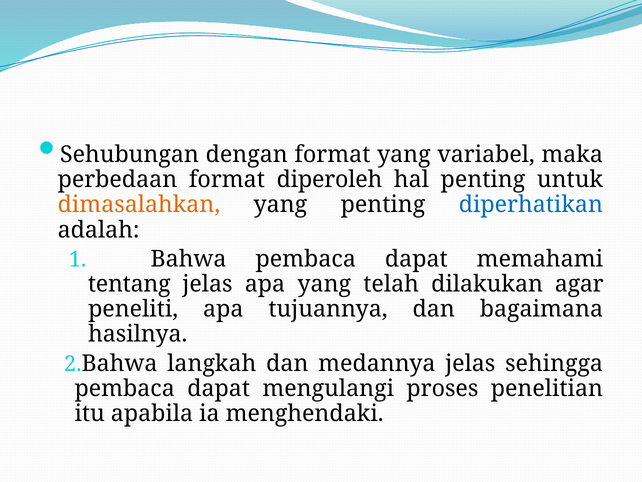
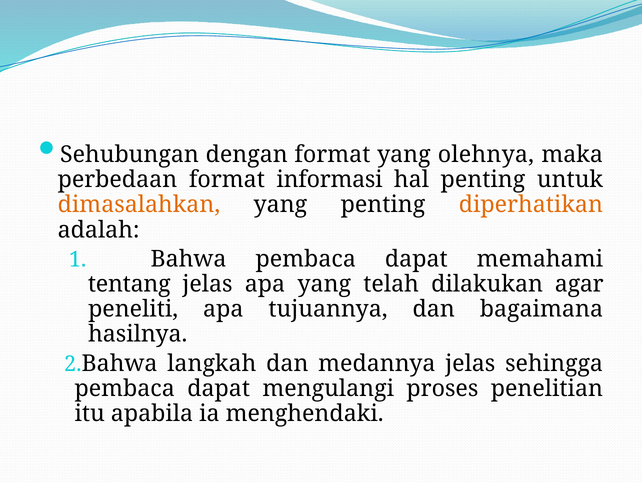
variabel: variabel -> olehnya
diperoleh: diperoleh -> informasi
diperhatikan colour: blue -> orange
